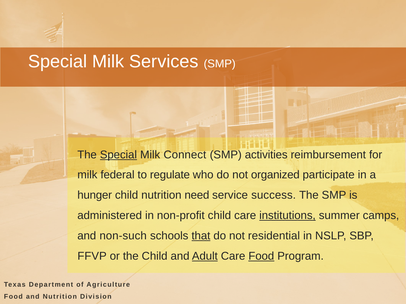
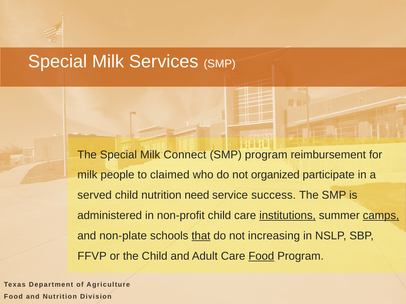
Special at (118, 155) underline: present -> none
SMP activities: activities -> program
federal: federal -> people
regulate: regulate -> claimed
hunger: hunger -> served
camps underline: none -> present
non-such: non-such -> non-plate
residential: residential -> increasing
Adult underline: present -> none
